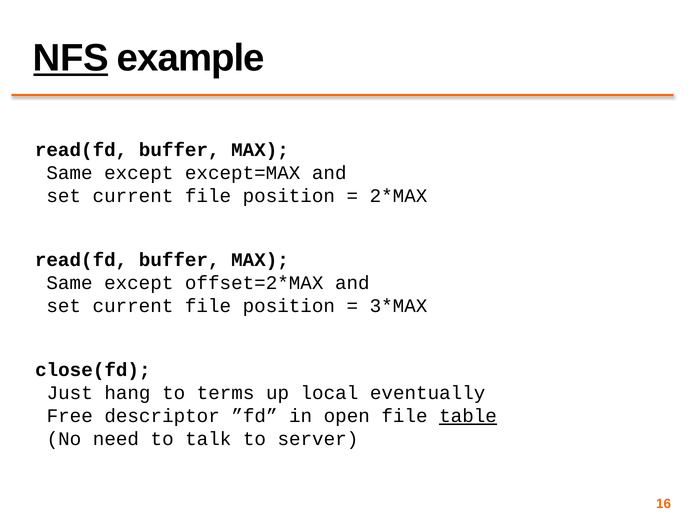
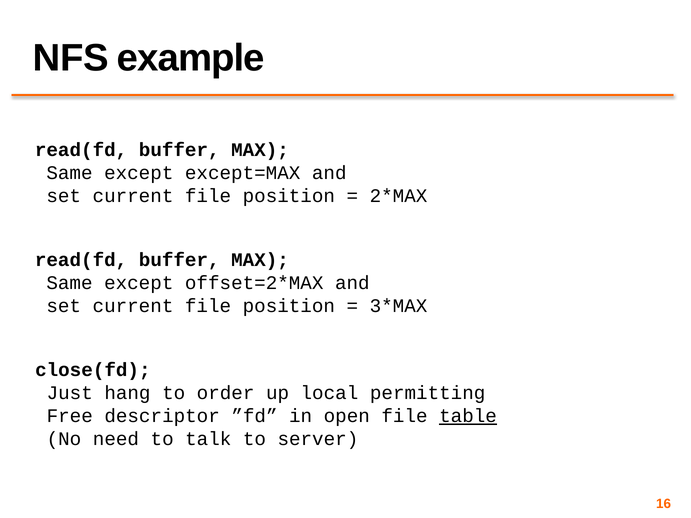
NFS underline: present -> none
terms: terms -> order
eventually: eventually -> permitting
